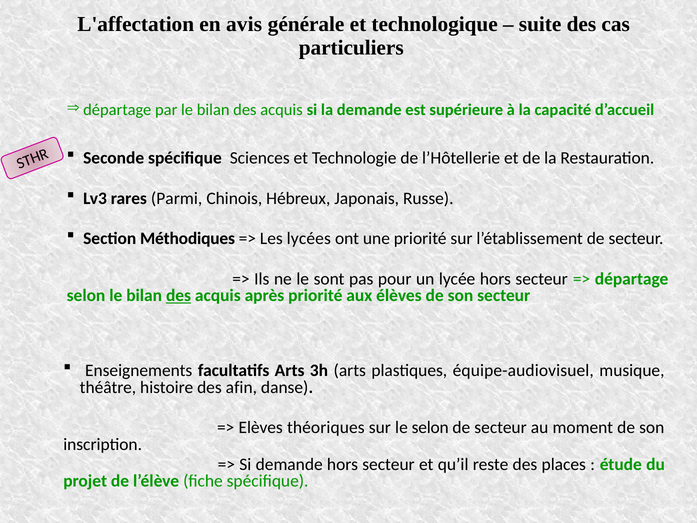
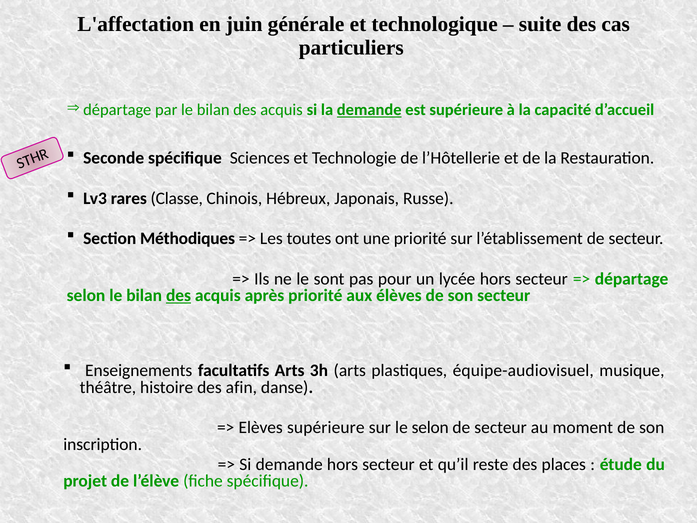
avis: avis -> juin
demande at (369, 110) underline: none -> present
Parmi: Parmi -> Classe
lycées: lycées -> toutes
Elèves théoriques: théoriques -> supérieure
